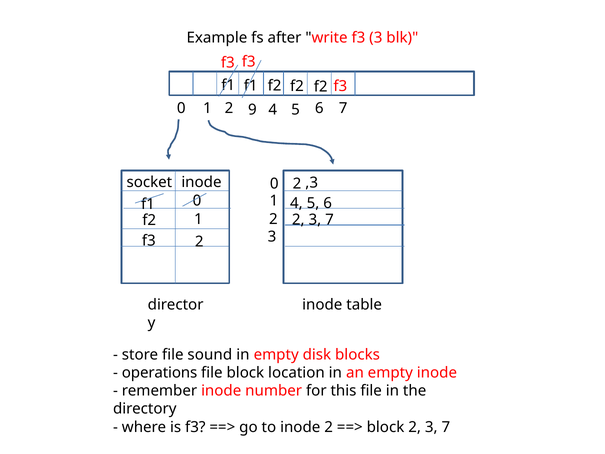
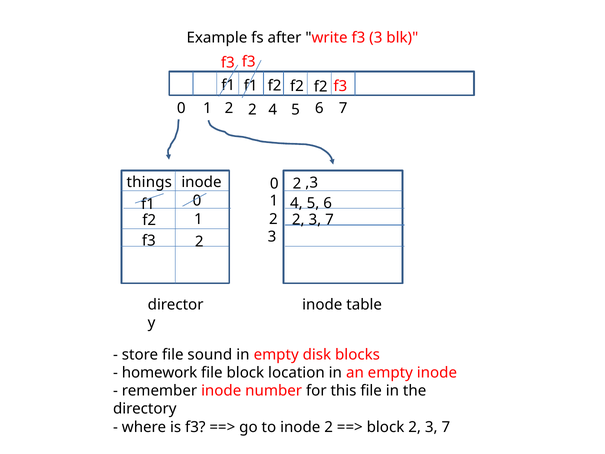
2 9: 9 -> 2
socket: socket -> things
operations: operations -> homework
